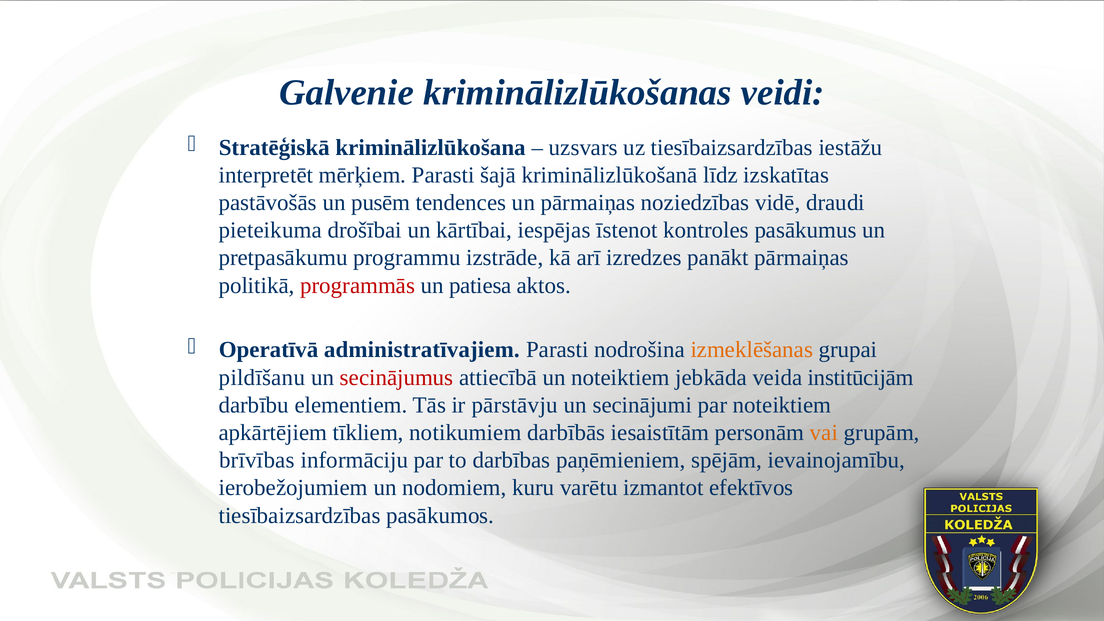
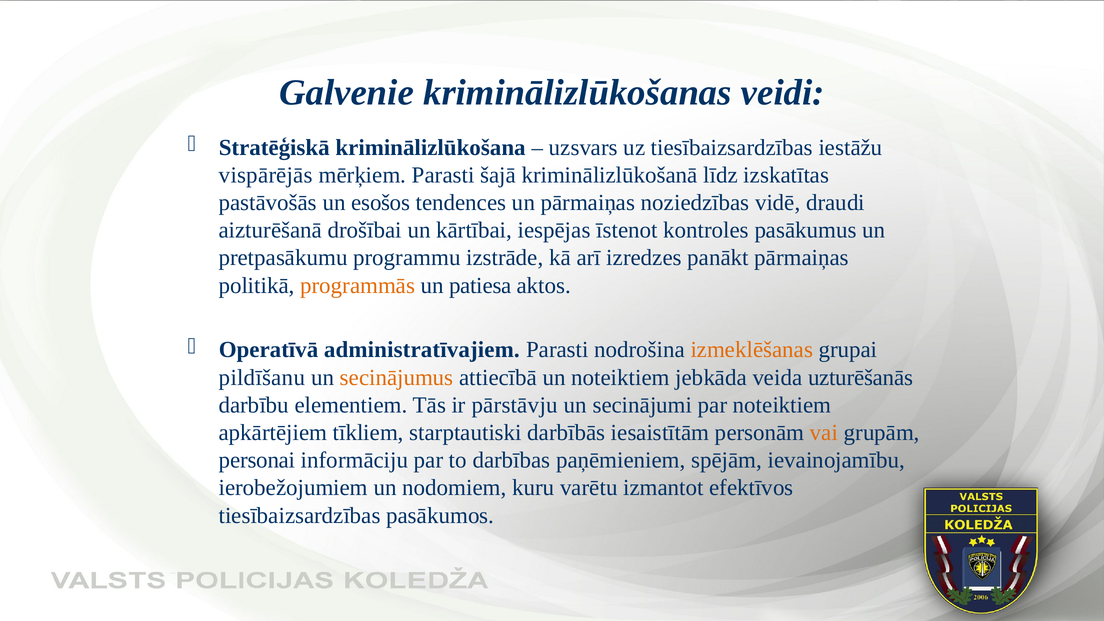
interpretēt: interpretēt -> vispārējās
pusēm: pusēm -> esošos
pieteikuma: pieteikuma -> aizturēšanā
programmās colour: red -> orange
secinājumus colour: red -> orange
institūcijām: institūcijām -> uzturēšanās
notikumiem: notikumiem -> starptautiski
brīvības: brīvības -> personai
